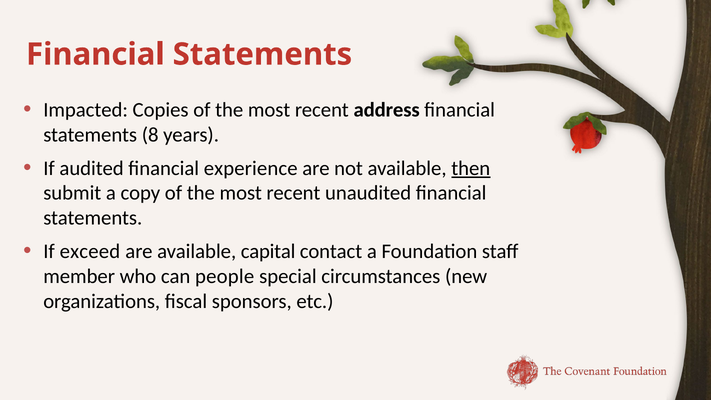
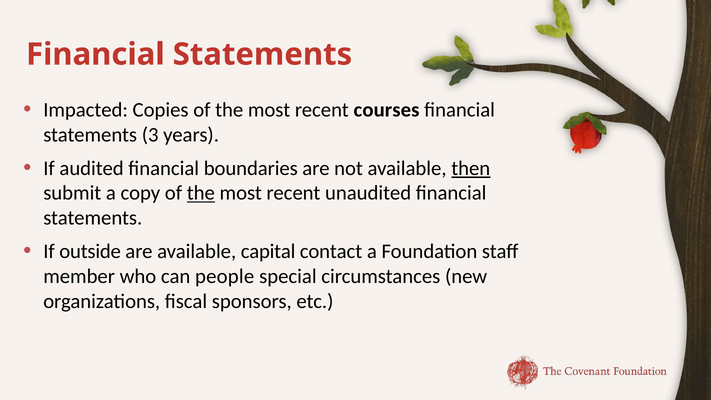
address: address -> courses
8: 8 -> 3
experience: experience -> boundaries
the at (201, 193) underline: none -> present
exceed: exceed -> outside
